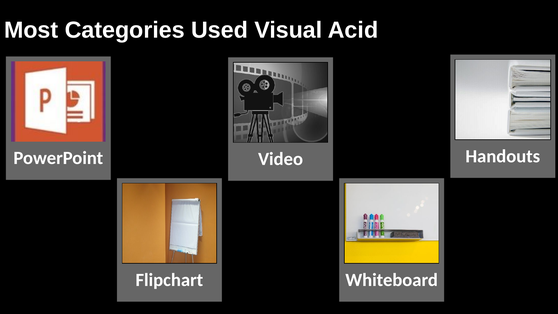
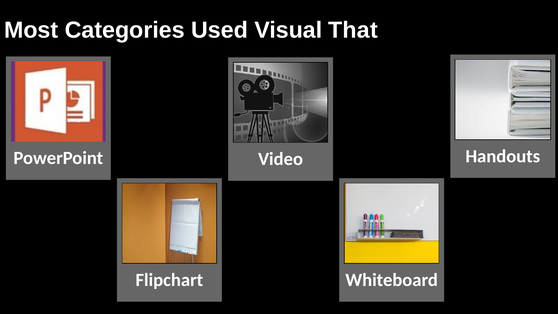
Acid: Acid -> That
